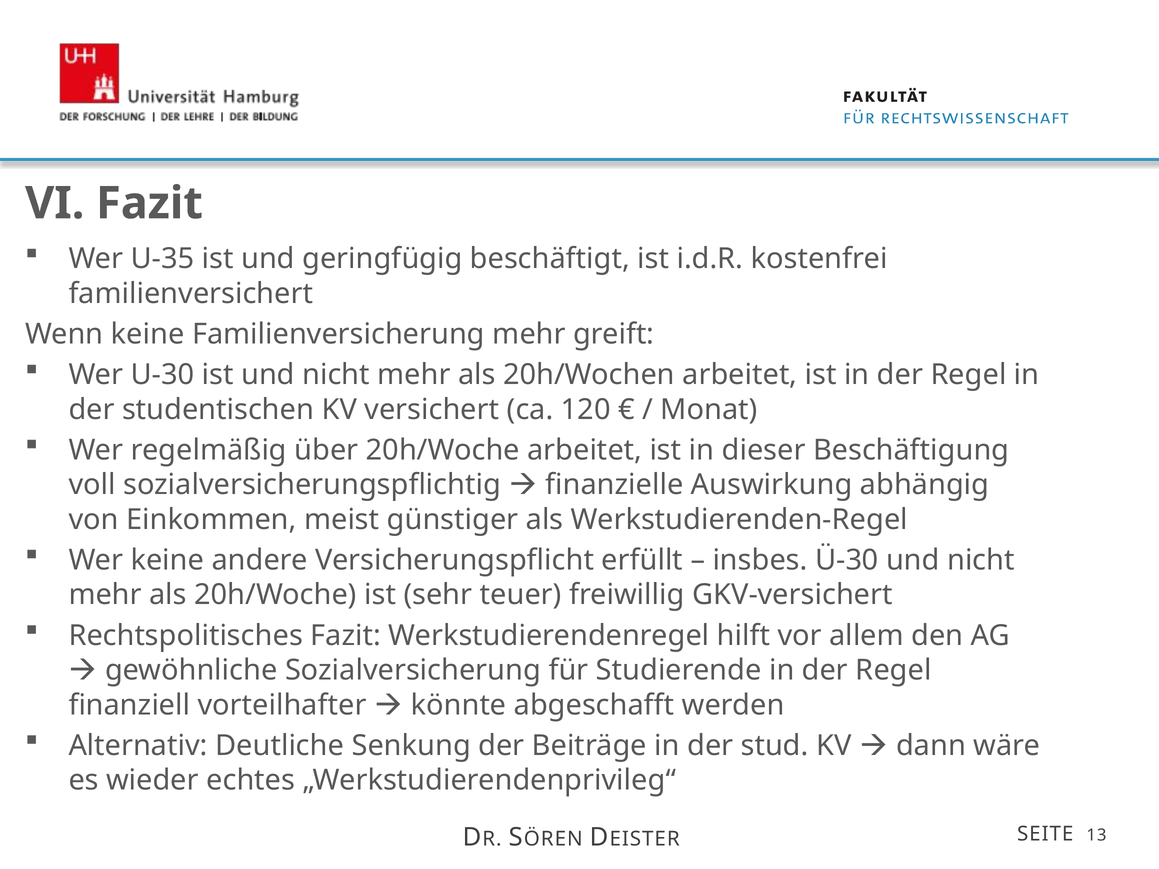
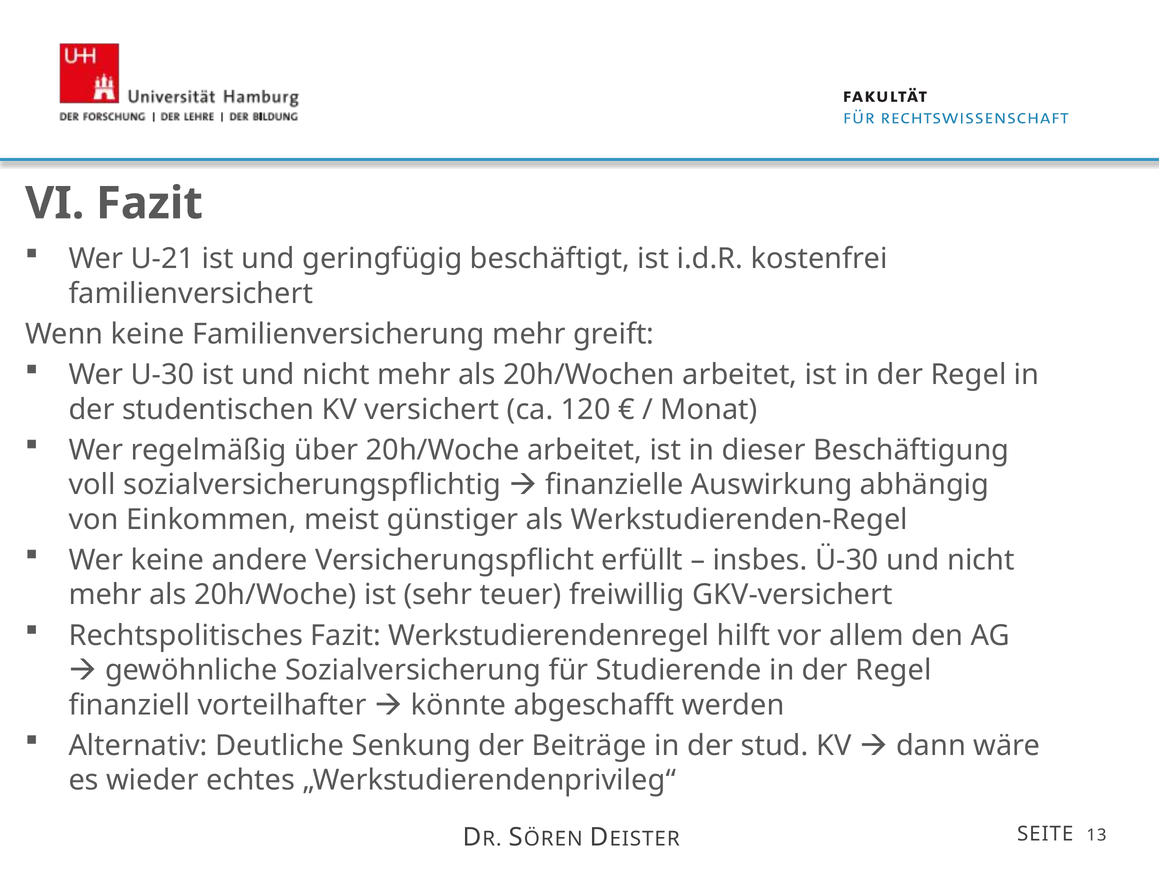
U-35: U-35 -> U-21
